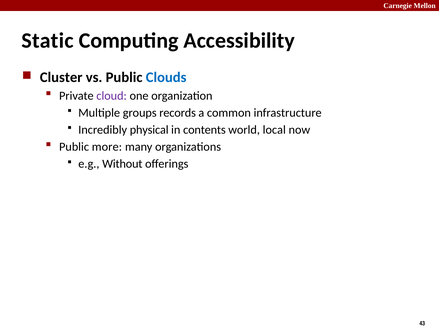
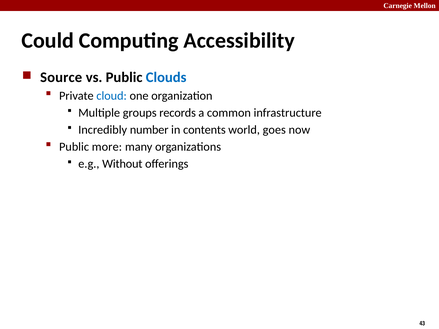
Static: Static -> Could
Cluster: Cluster -> Source
cloud colour: purple -> blue
physical: physical -> number
local: local -> goes
